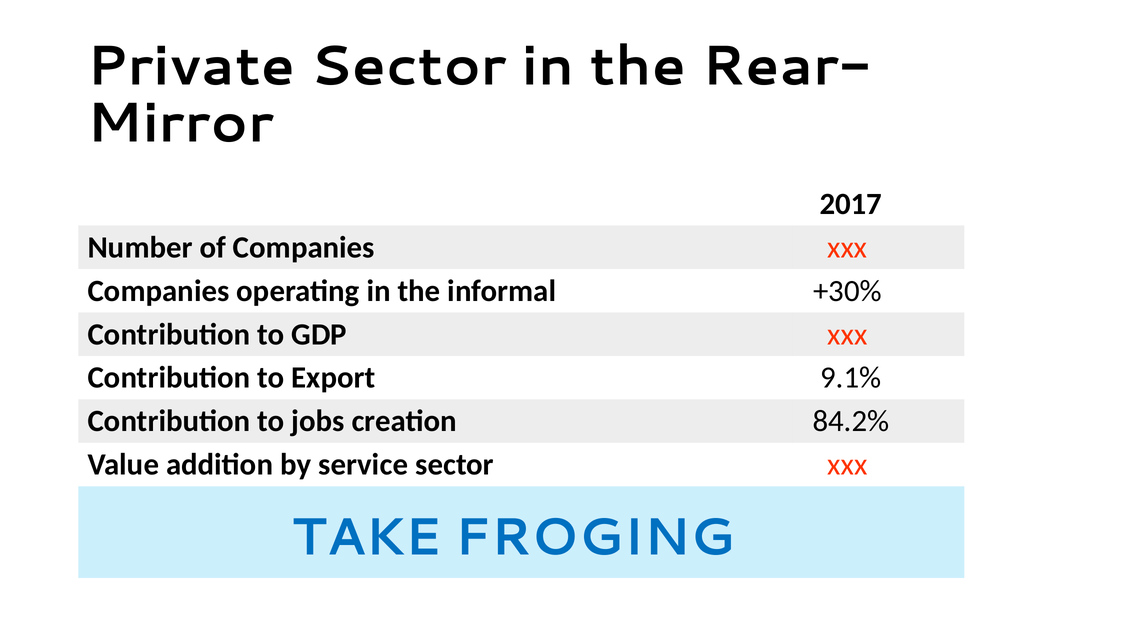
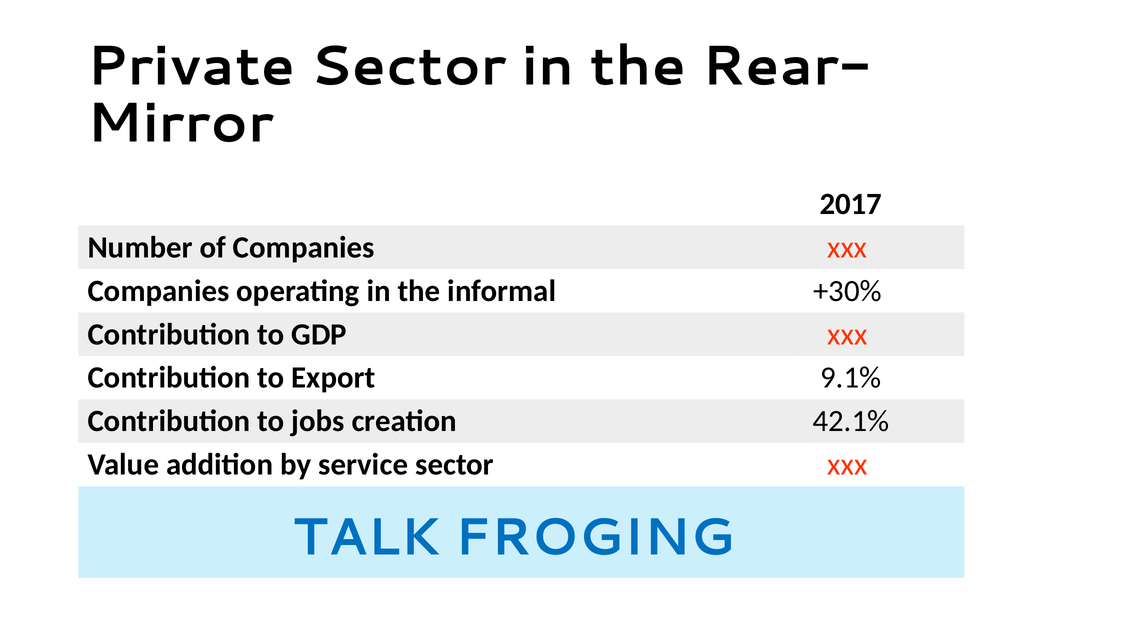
84.2%: 84.2% -> 42.1%
TAKE: TAKE -> TALK
